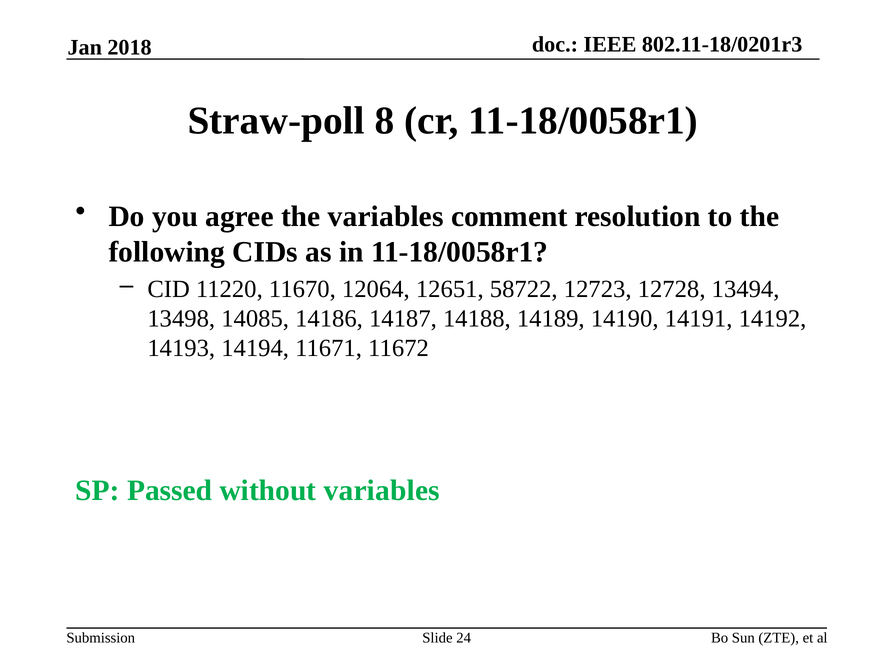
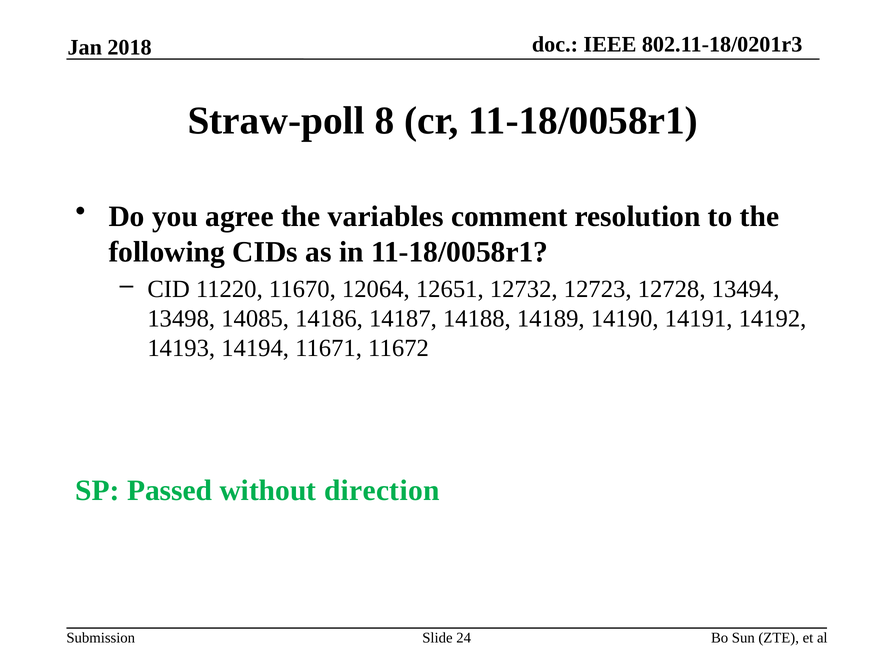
58722: 58722 -> 12732
without variables: variables -> direction
